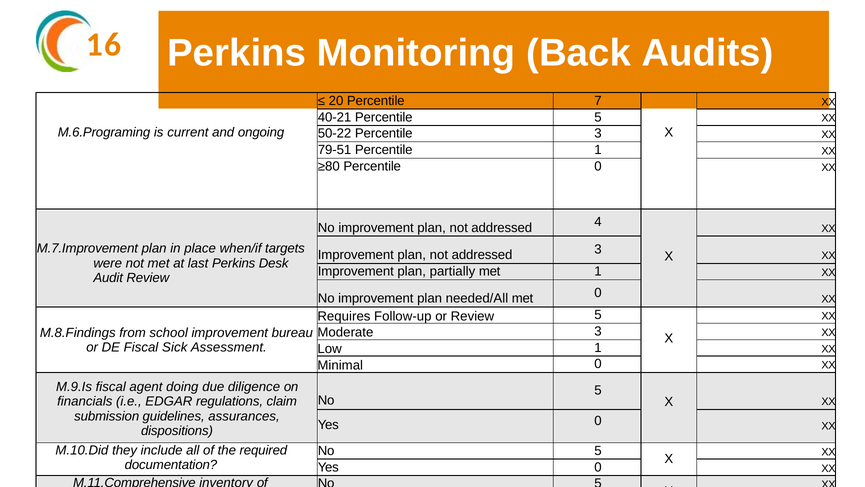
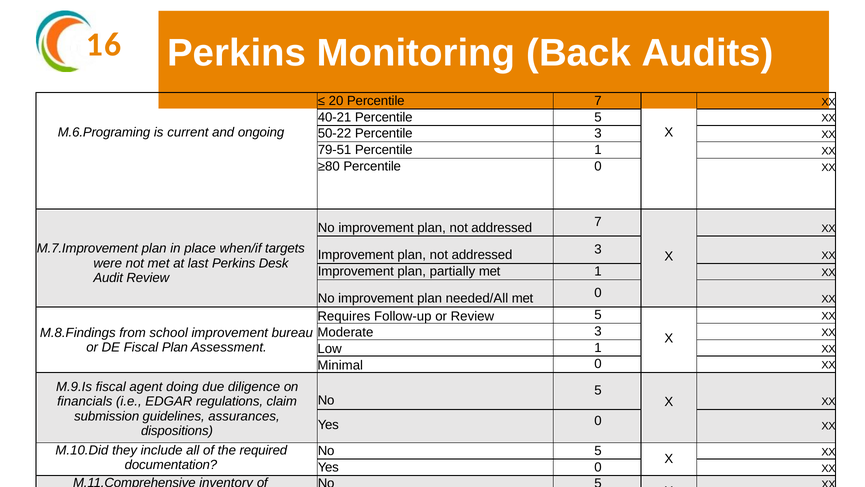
addressed 4: 4 -> 7
Fiscal Sick: Sick -> Plan
